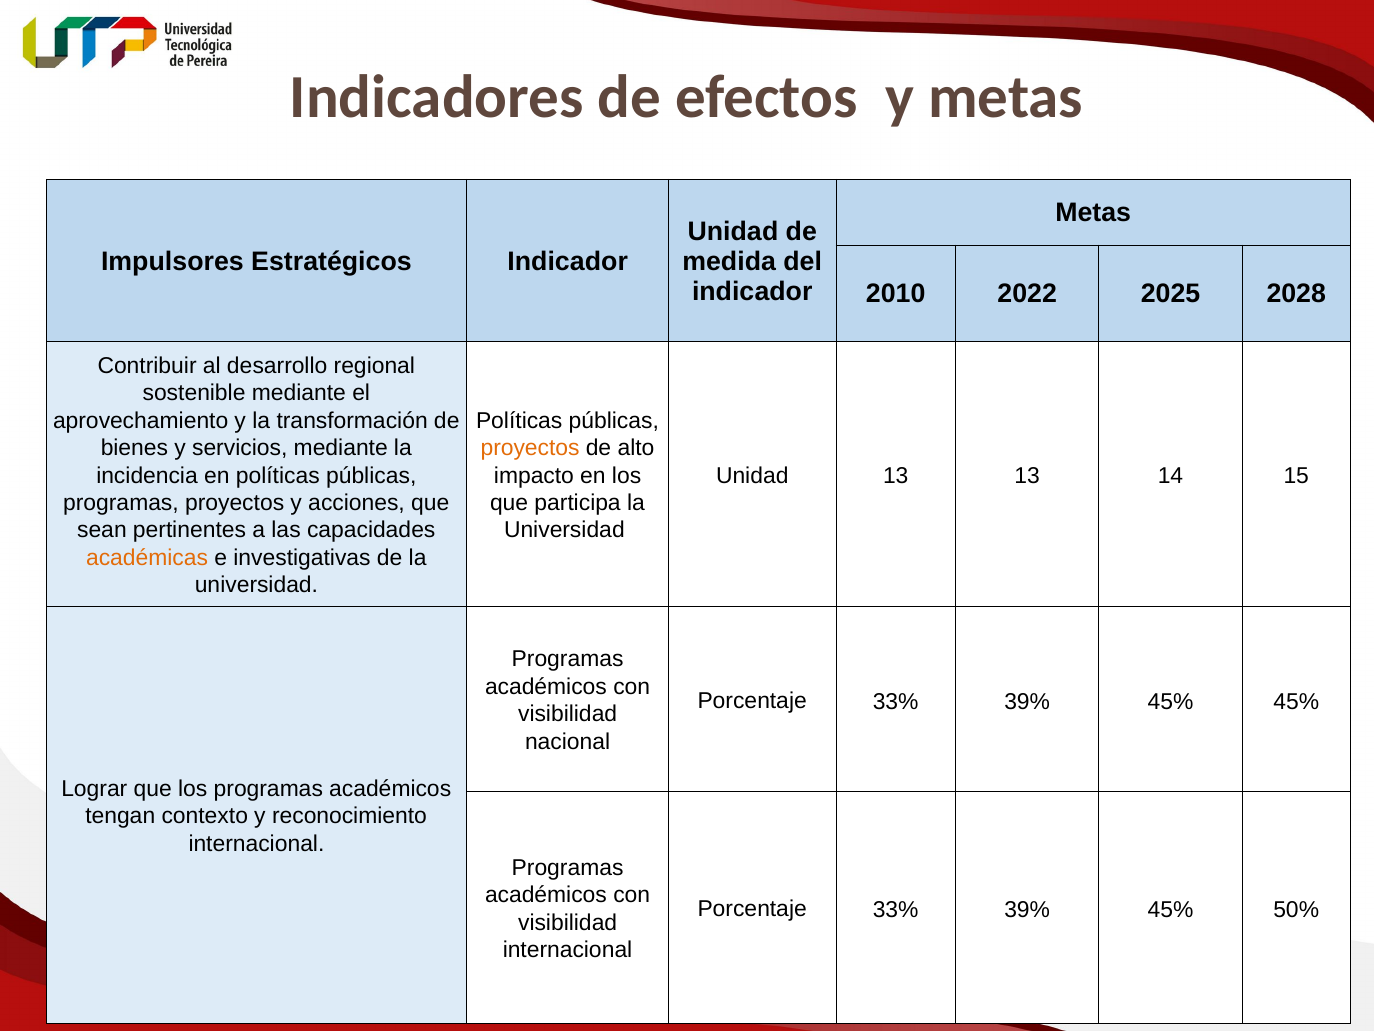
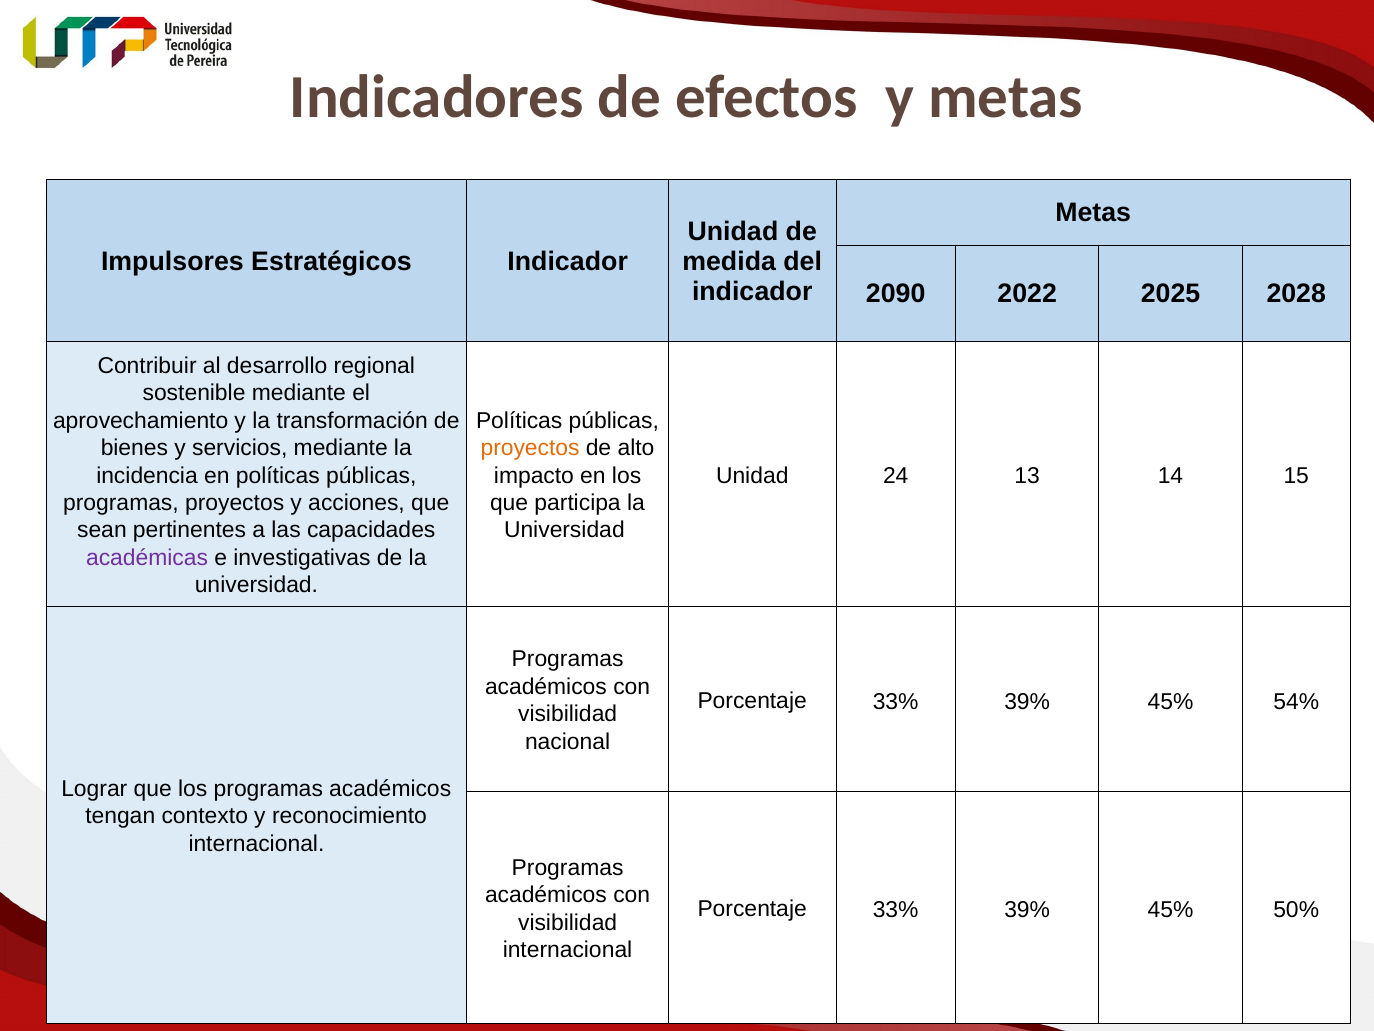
2010: 2010 -> 2090
Unidad 13: 13 -> 24
académicas colour: orange -> purple
45% 45%: 45% -> 54%
